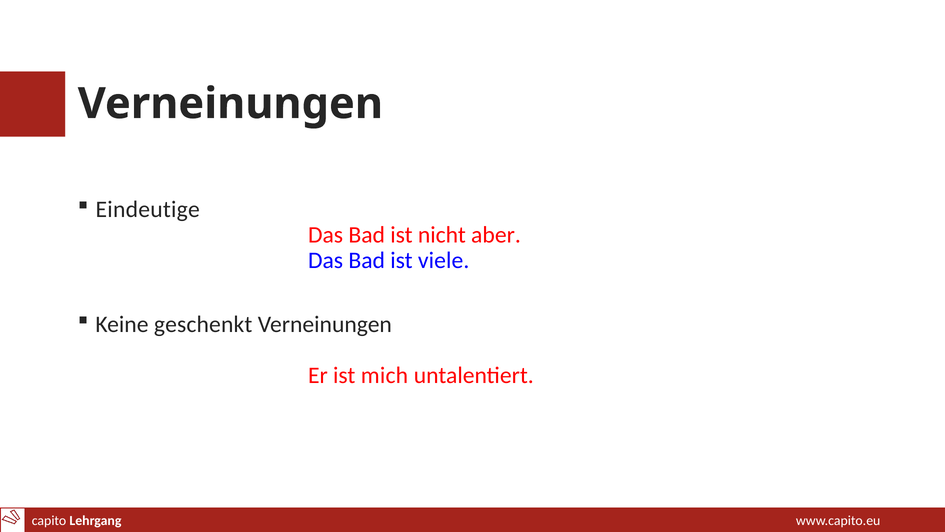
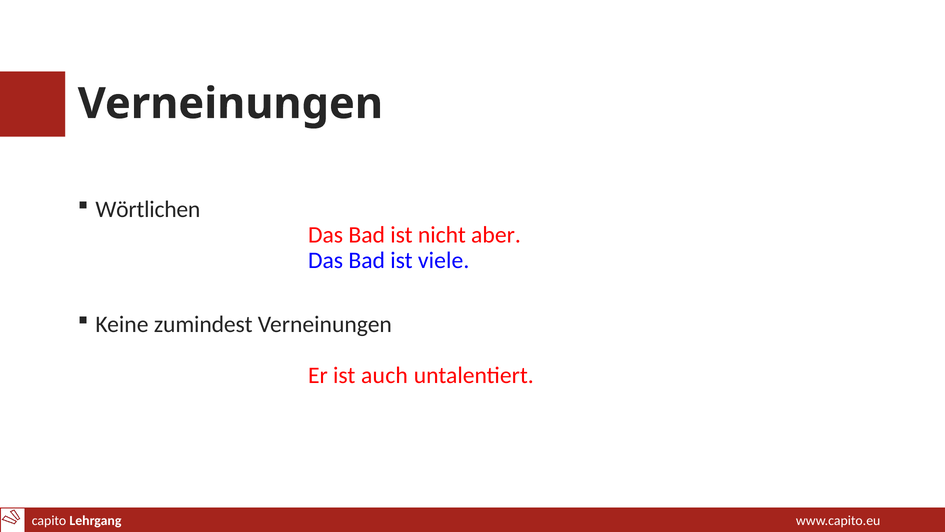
Eindeutige: Eindeutige -> Wörtlichen
geschenkt: geschenkt -> zumindest
mich: mich -> auch
